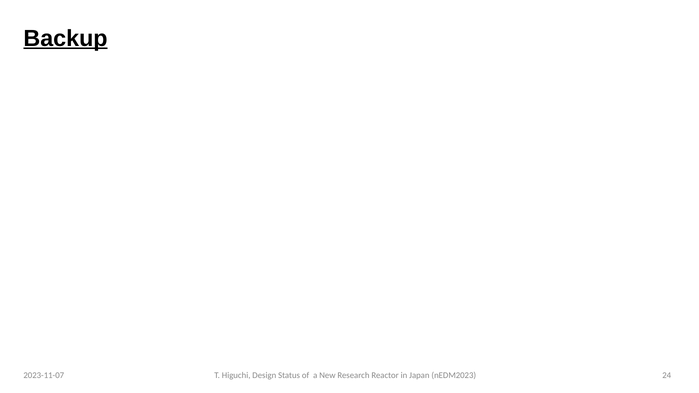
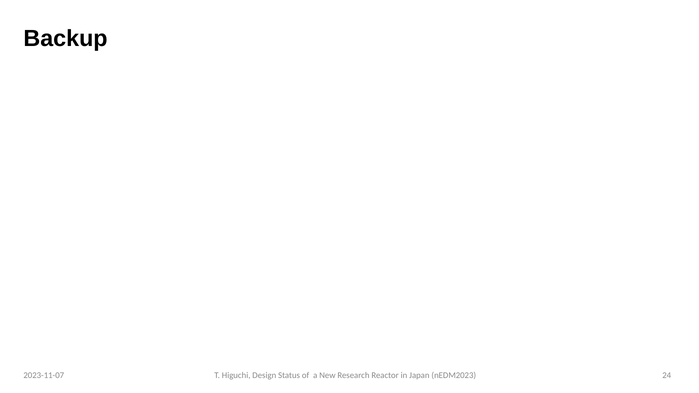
Backup underline: present -> none
